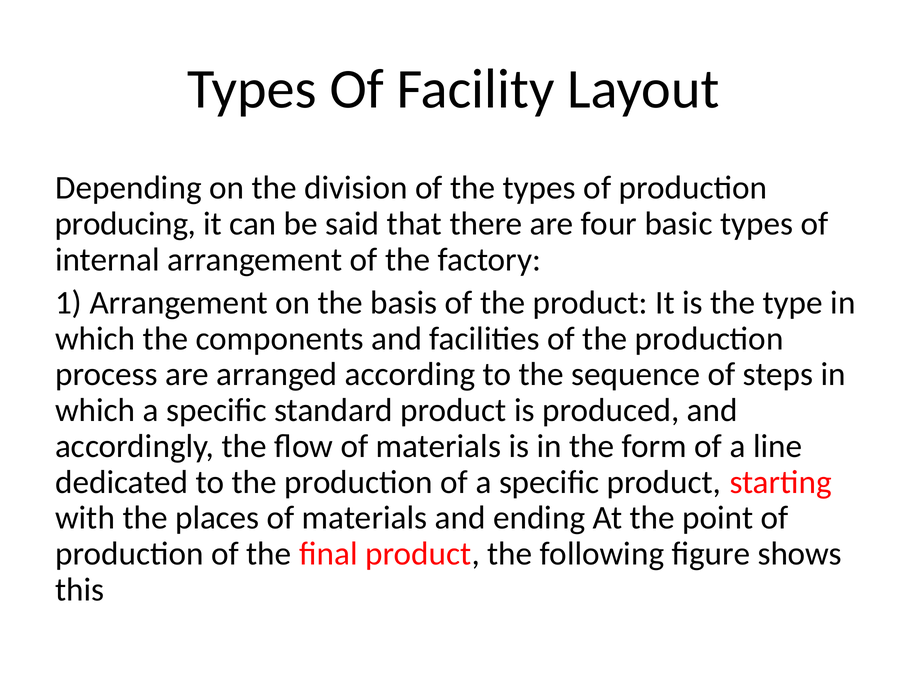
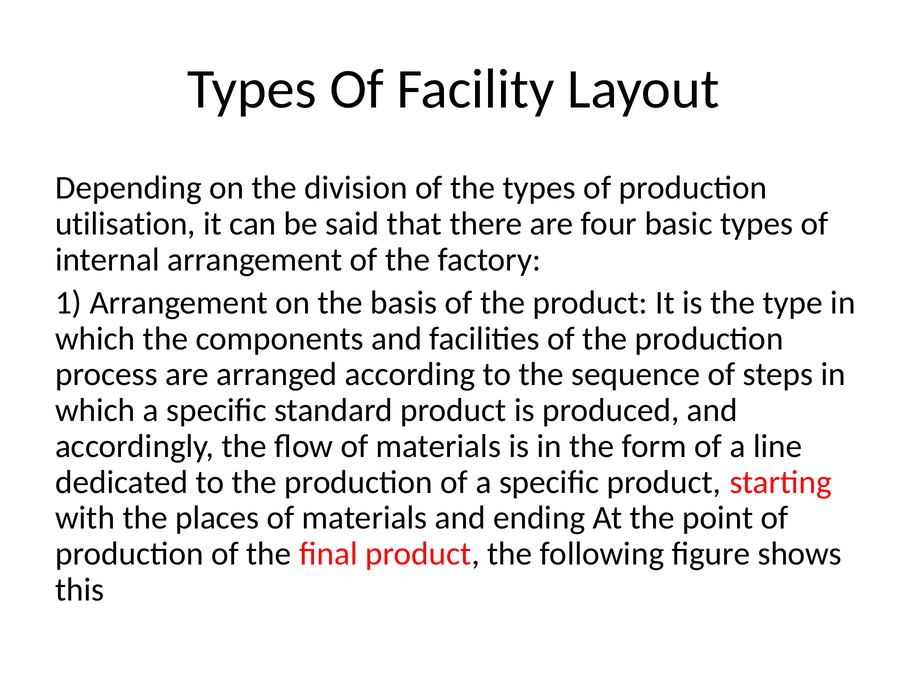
producing: producing -> utilisation
